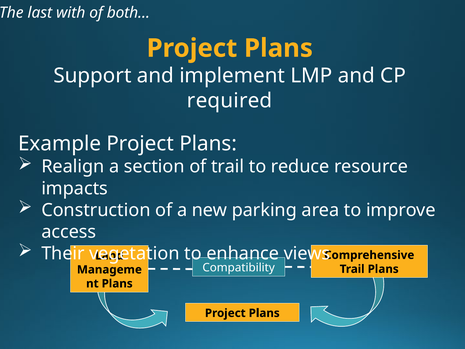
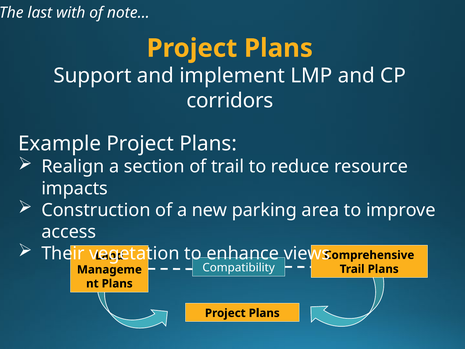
both…: both… -> note…
required: required -> corridors
